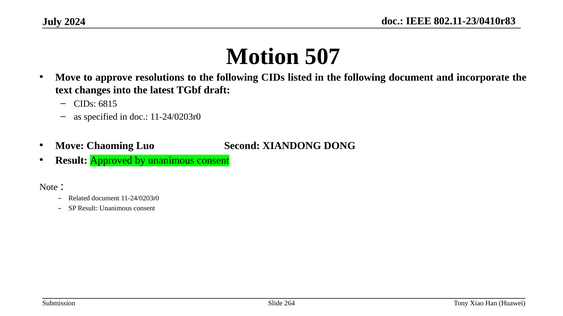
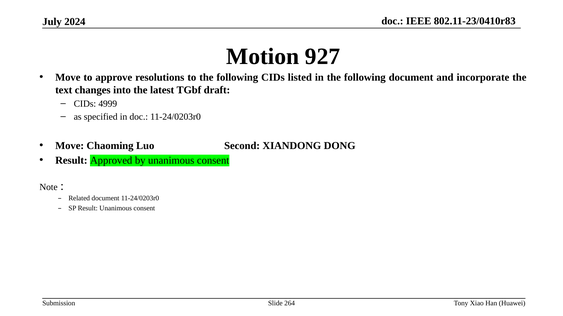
507: 507 -> 927
6815: 6815 -> 4999
